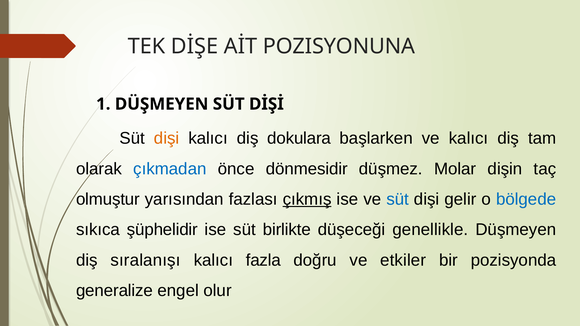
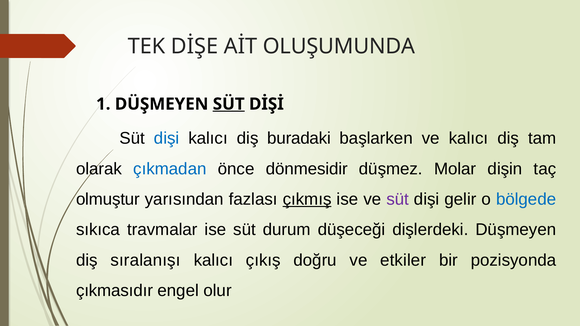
POZISYONUNA: POZISYONUNA -> OLUŞUMUNDA
SÜT at (229, 104) underline: none -> present
dişi at (167, 138) colour: orange -> blue
dokulara: dokulara -> buradaki
süt at (398, 199) colour: blue -> purple
şüphelidir: şüphelidir -> travmalar
birlikte: birlikte -> durum
genellikle: genellikle -> dişlerdeki
fazla: fazla -> çıkış
generalize: generalize -> çıkmasıdır
